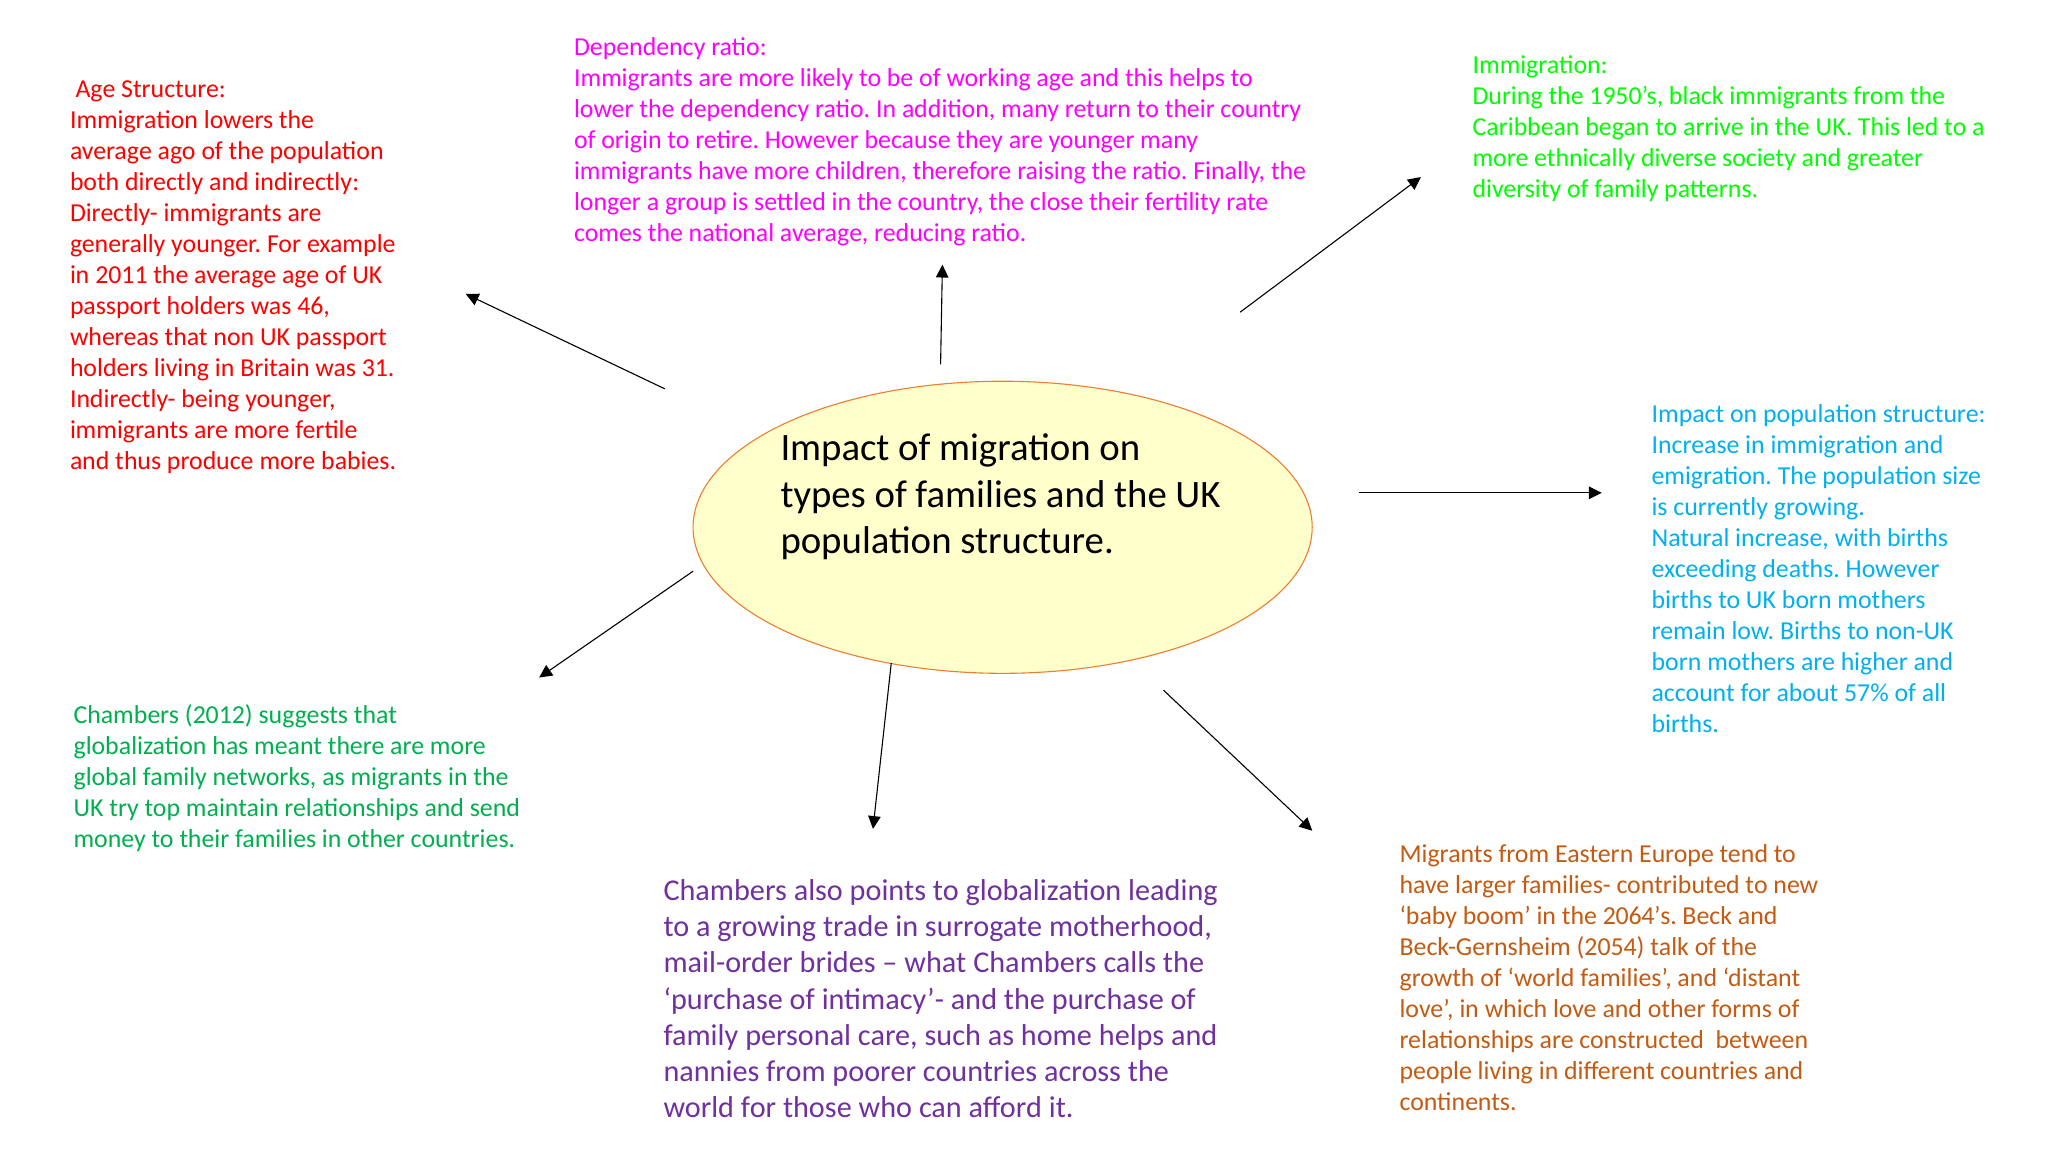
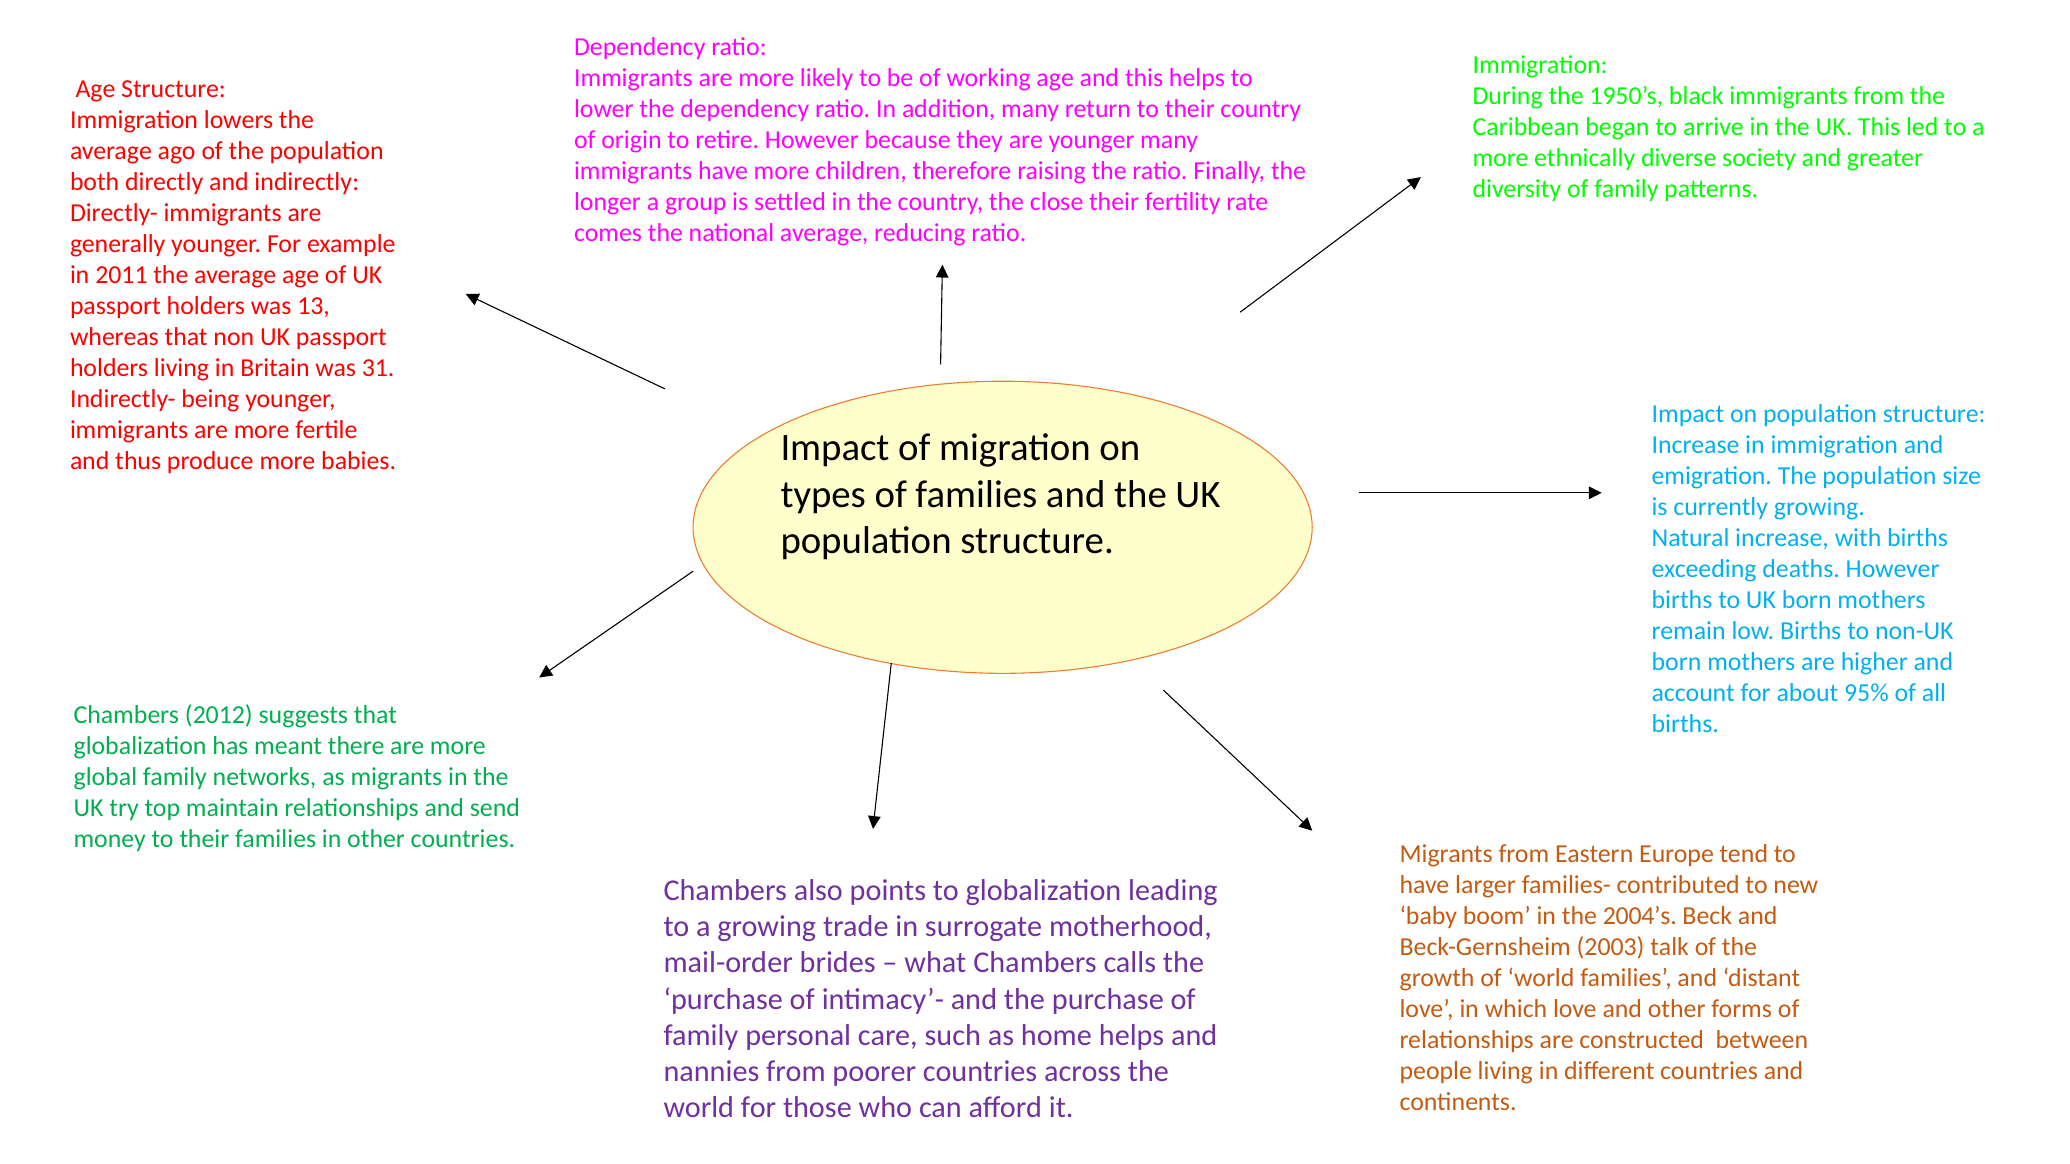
46: 46 -> 13
57%: 57% -> 95%
2064’s: 2064’s -> 2004’s
2054: 2054 -> 2003
